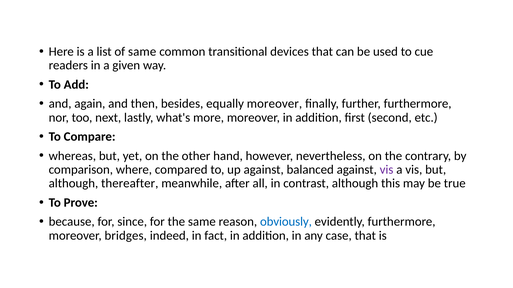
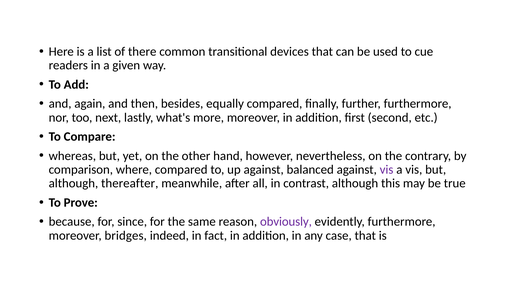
of same: same -> there
equally moreover: moreover -> compared
obviously colour: blue -> purple
